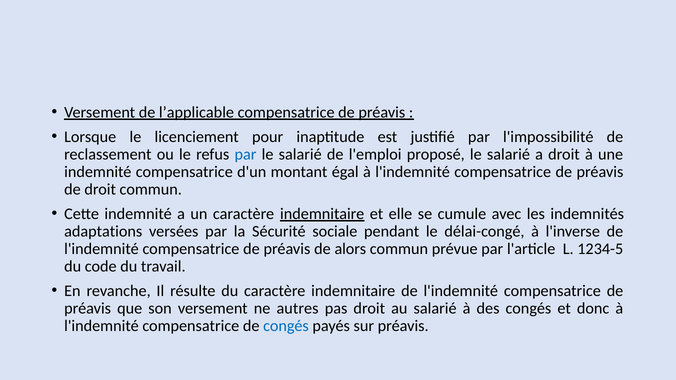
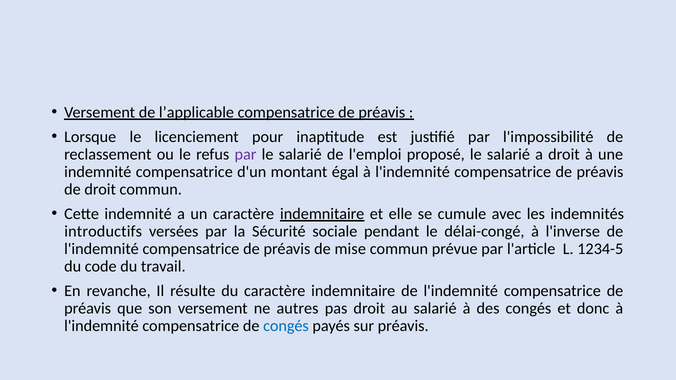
par at (245, 154) colour: blue -> purple
adaptations: adaptations -> introductifs
alors: alors -> mise
